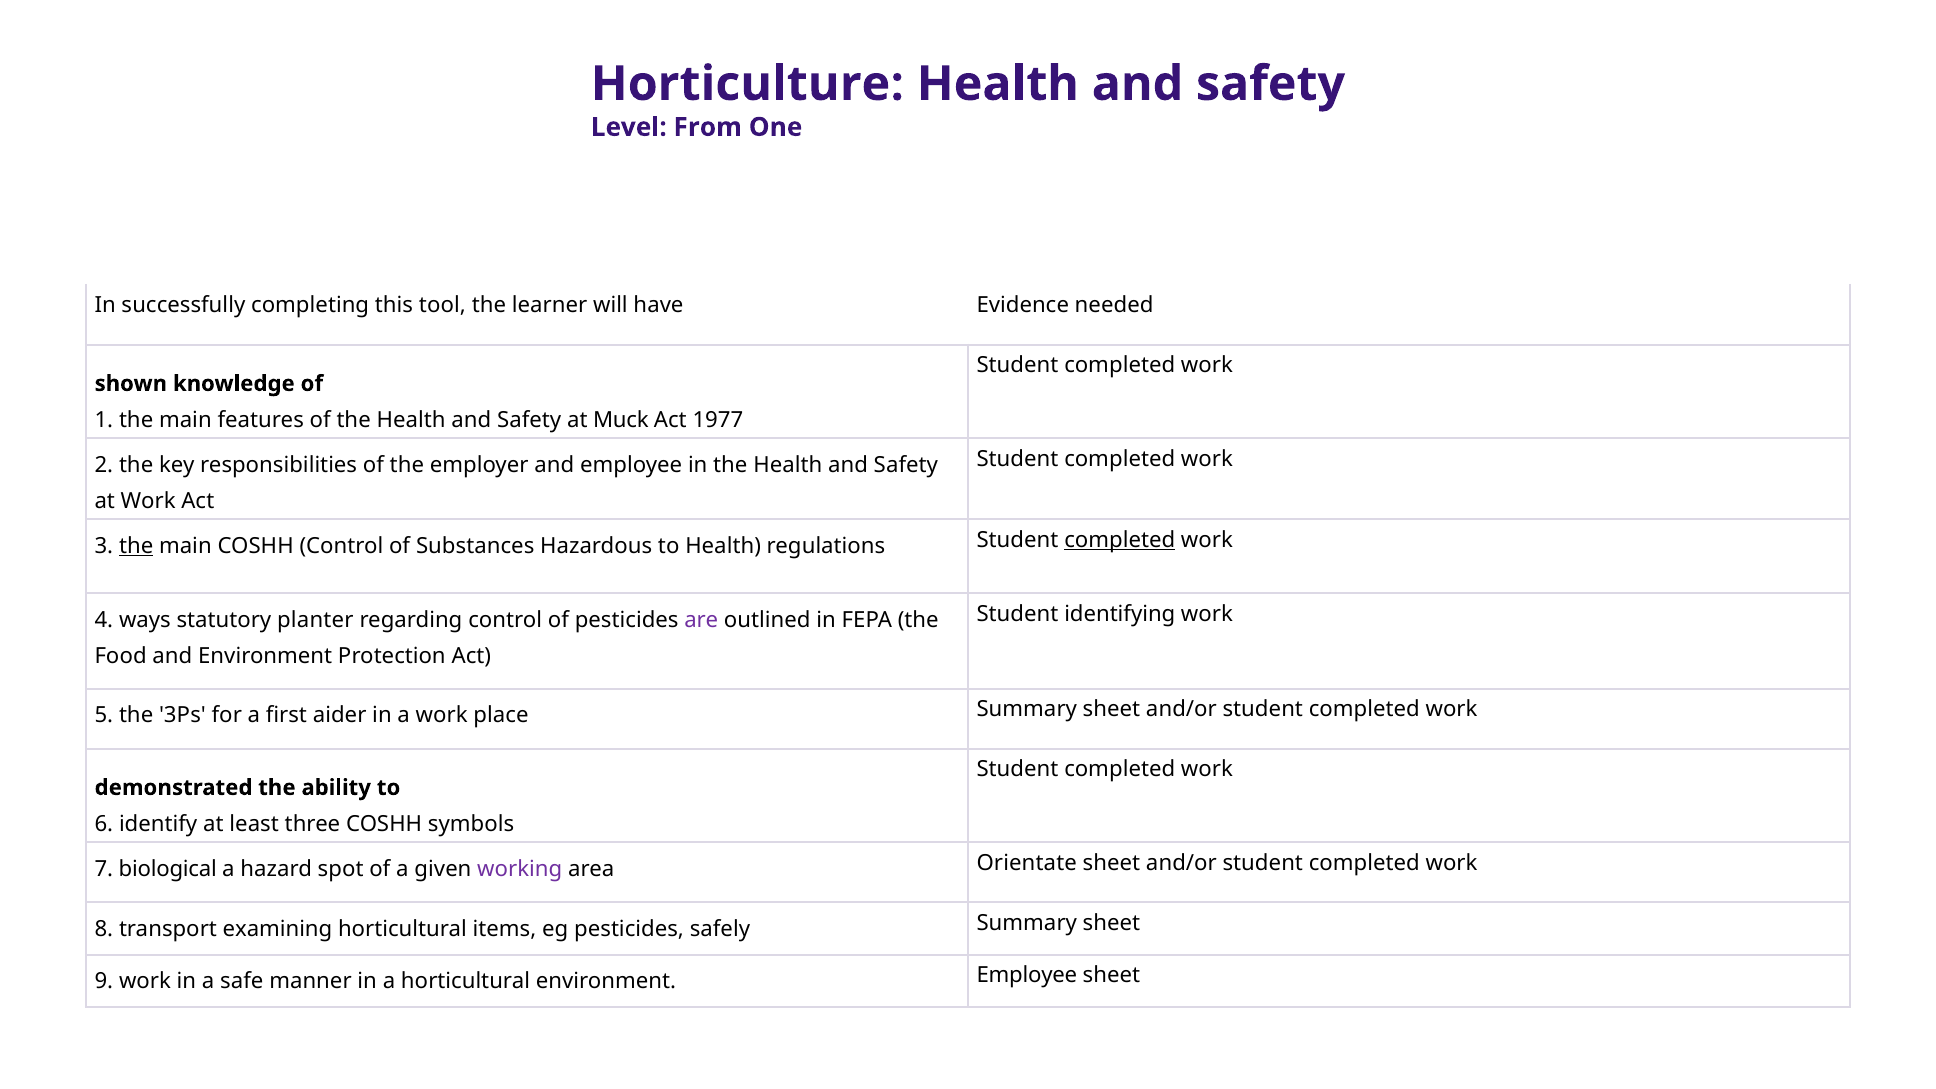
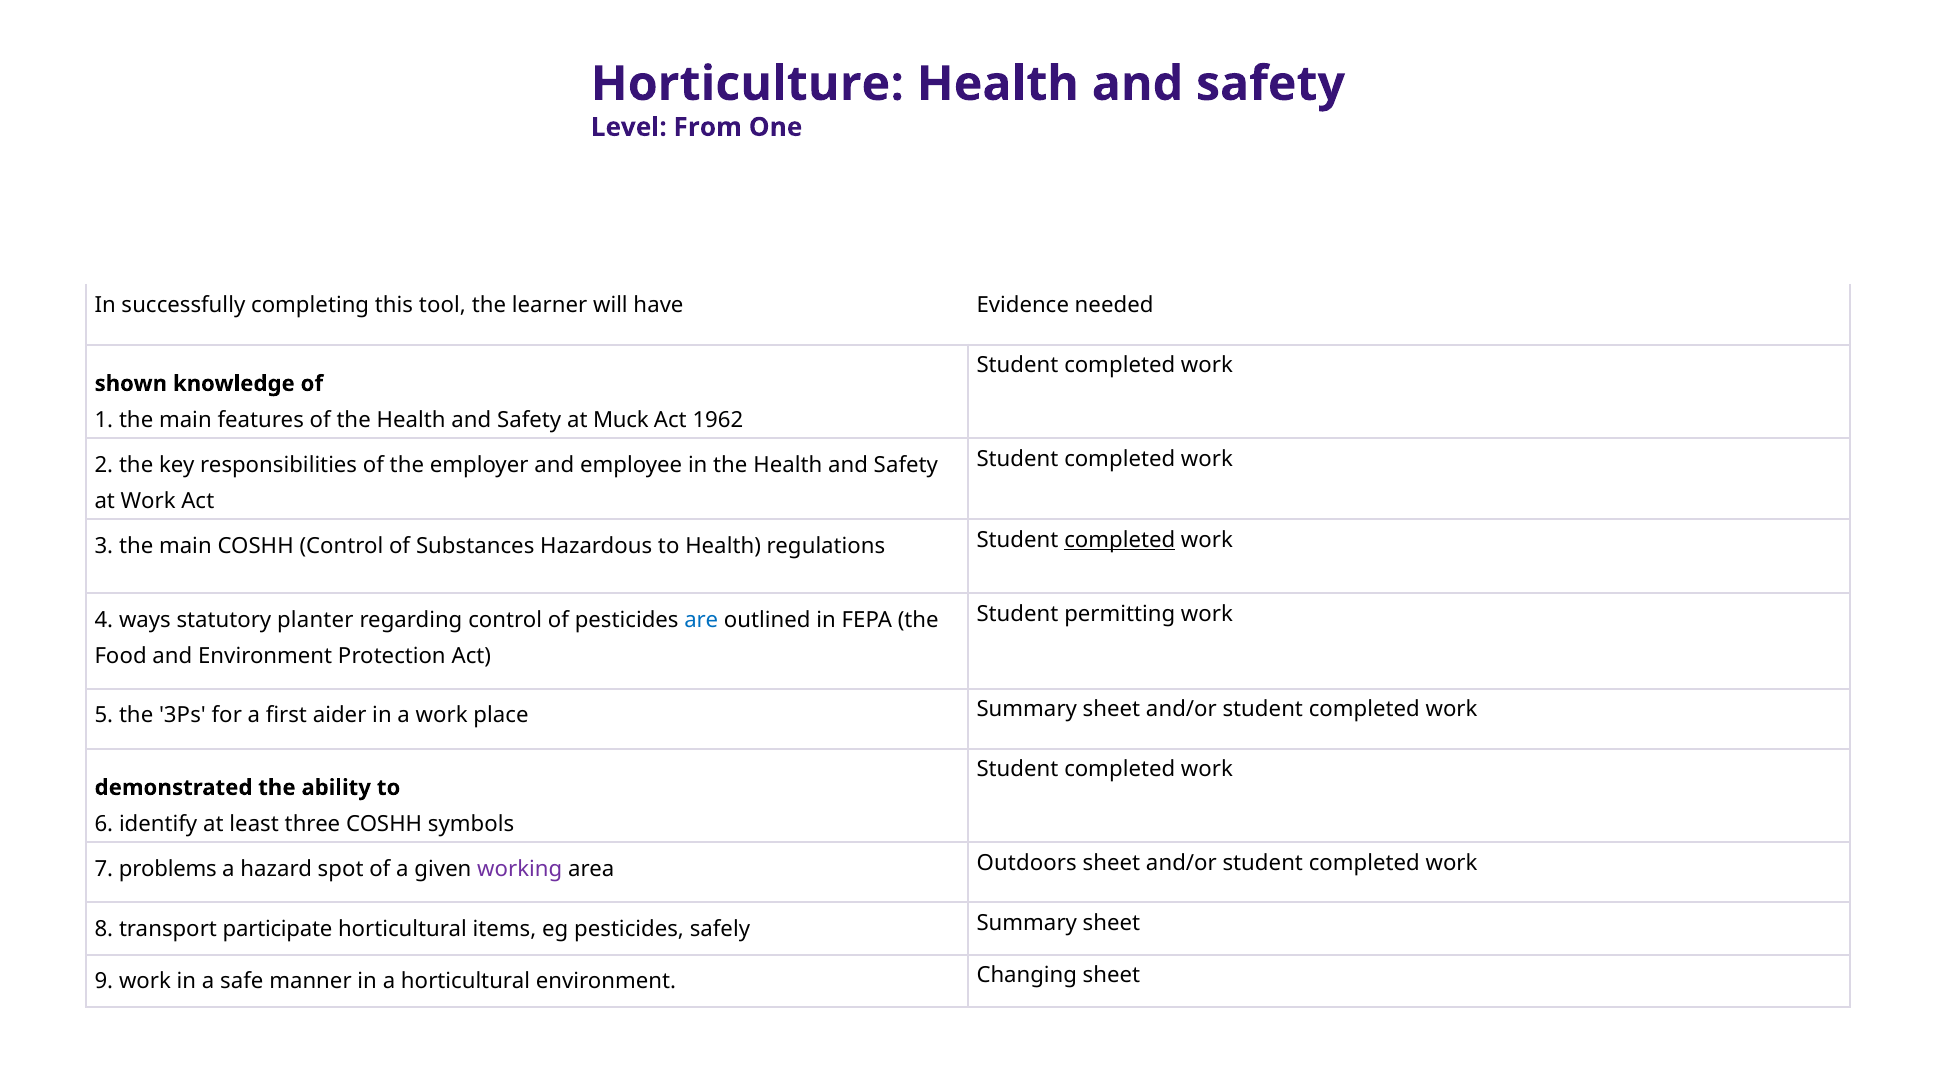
1977: 1977 -> 1962
the at (136, 546) underline: present -> none
identifying: identifying -> permitting
are colour: purple -> blue
biological: biological -> problems
Orientate: Orientate -> Outdoors
examining: examining -> participate
environment Employee: Employee -> Changing
